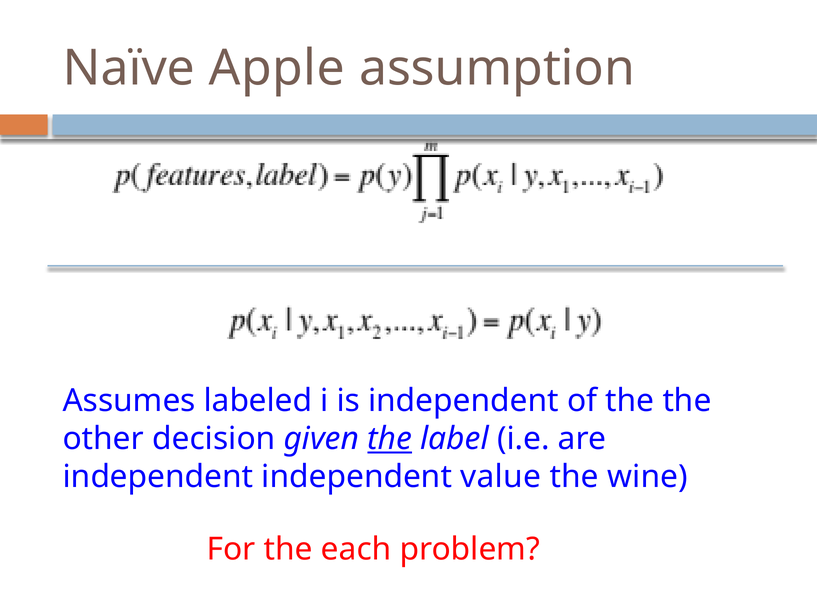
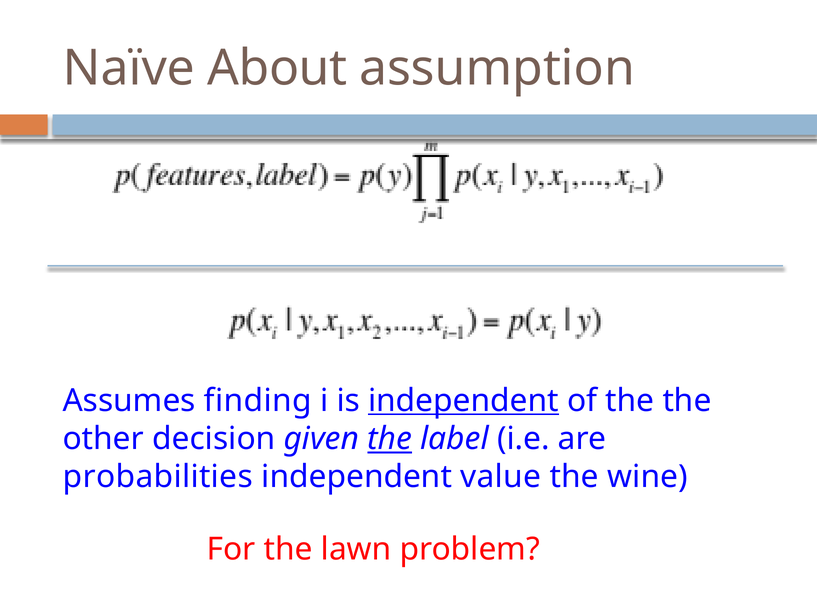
Apple: Apple -> About
labeled: labeled -> finding
independent at (463, 400) underline: none -> present
independent at (158, 477): independent -> probabilities
each: each -> lawn
